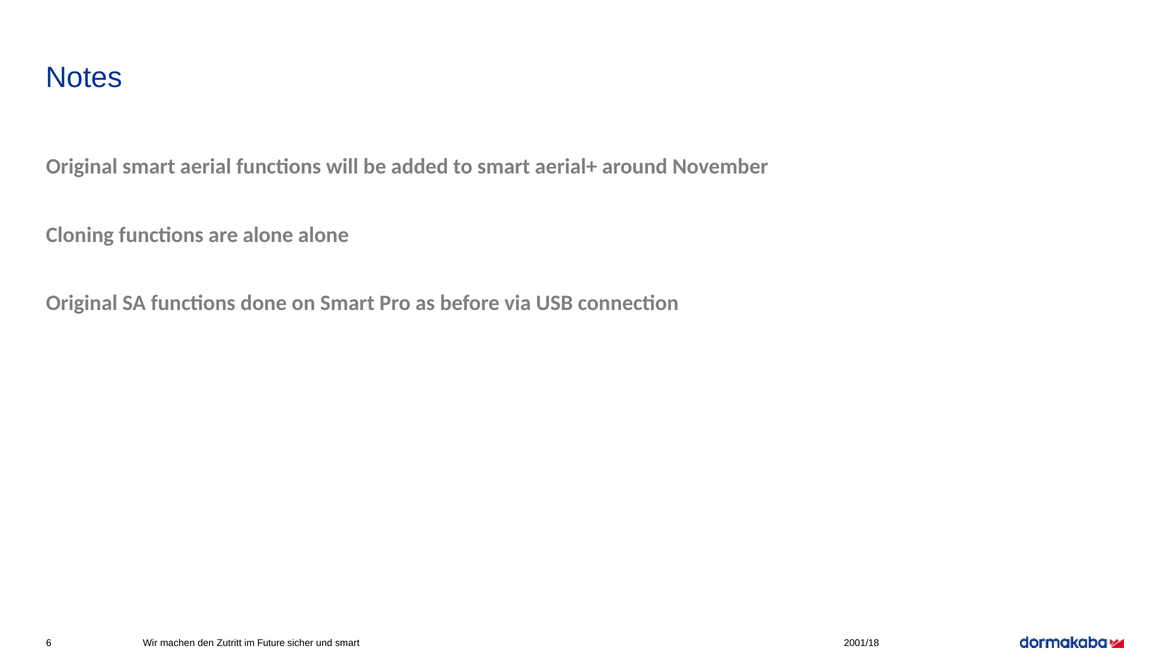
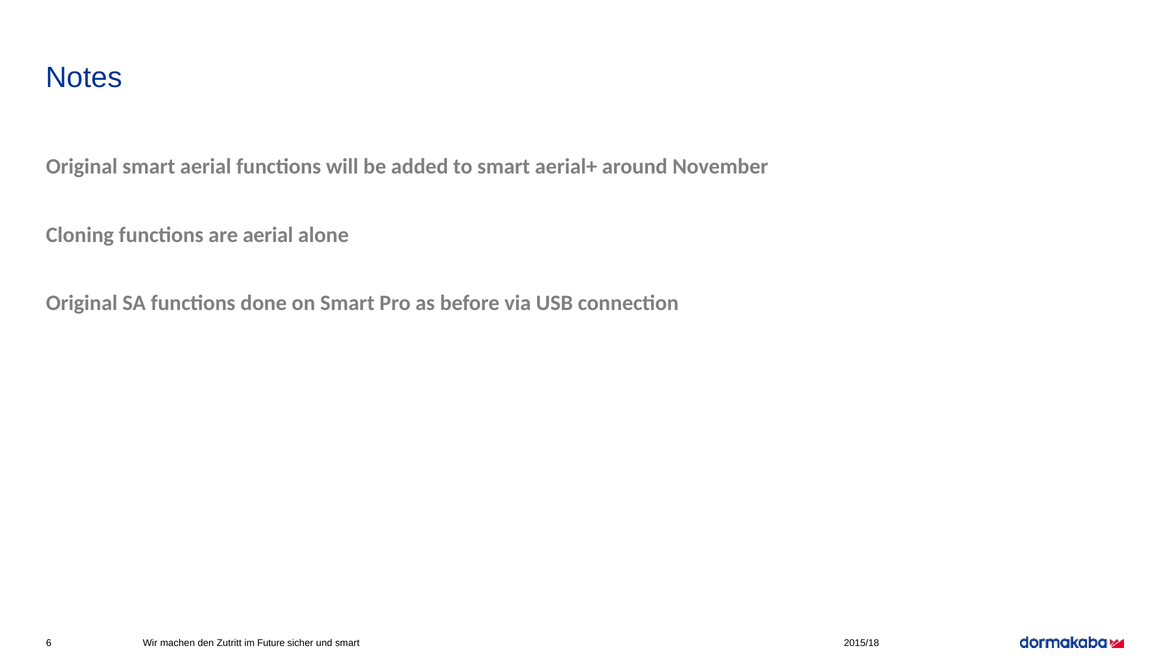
are alone: alone -> aerial
2001/18: 2001/18 -> 2015/18
